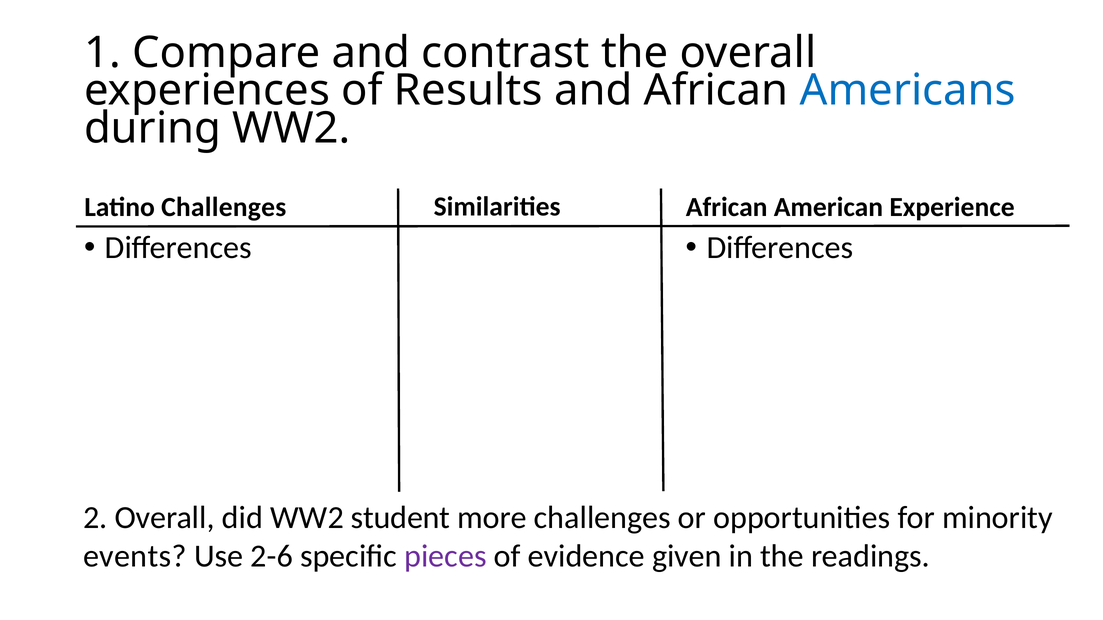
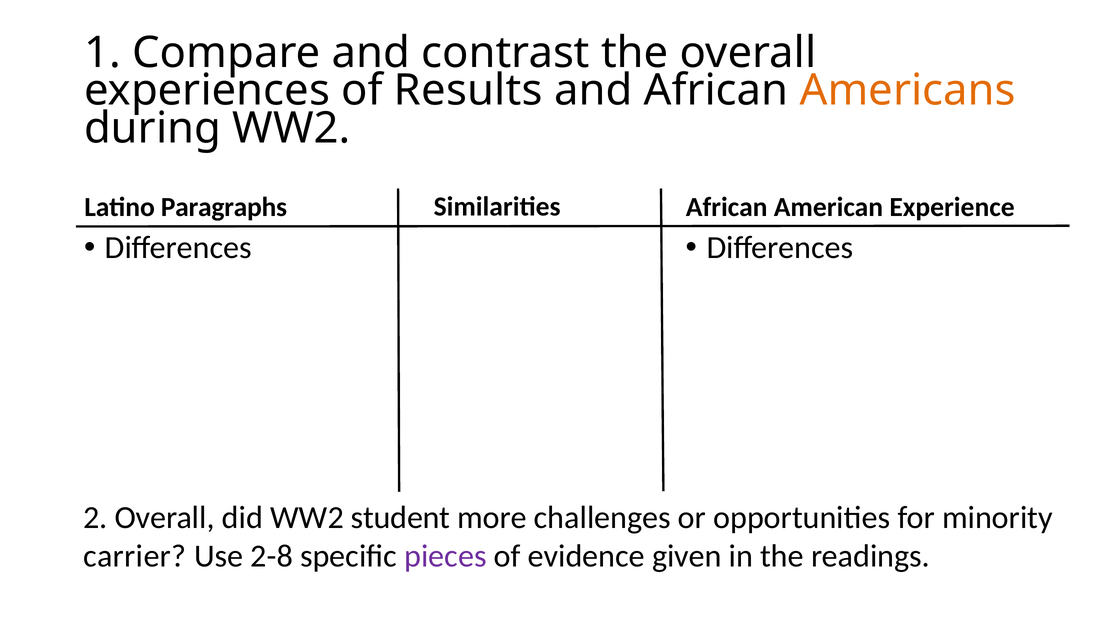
Americans colour: blue -> orange
Latino Challenges: Challenges -> Paragraphs
events: events -> carrier
2-6: 2-6 -> 2-8
